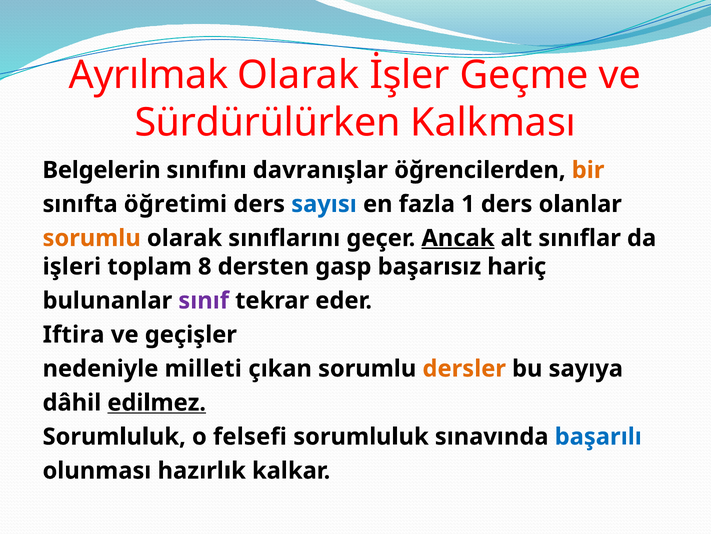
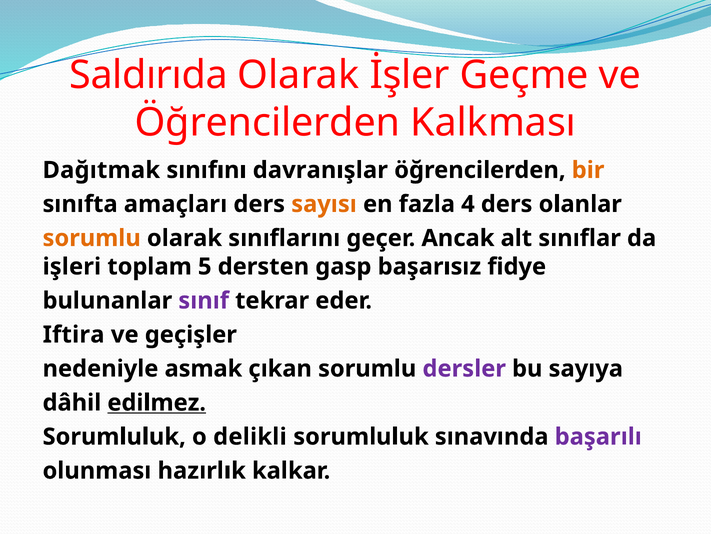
Ayrılmak: Ayrılmak -> Saldırıda
Sürdürülürken at (268, 123): Sürdürülürken -> Öğrencilerden
Belgelerin: Belgelerin -> Dağıtmak
öğretimi: öğretimi -> amaçları
sayısı colour: blue -> orange
1: 1 -> 4
Ancak underline: present -> none
8: 8 -> 5
hariç: hariç -> fidye
milleti: milleti -> asmak
dersler colour: orange -> purple
felsefi: felsefi -> delikli
başarılı colour: blue -> purple
